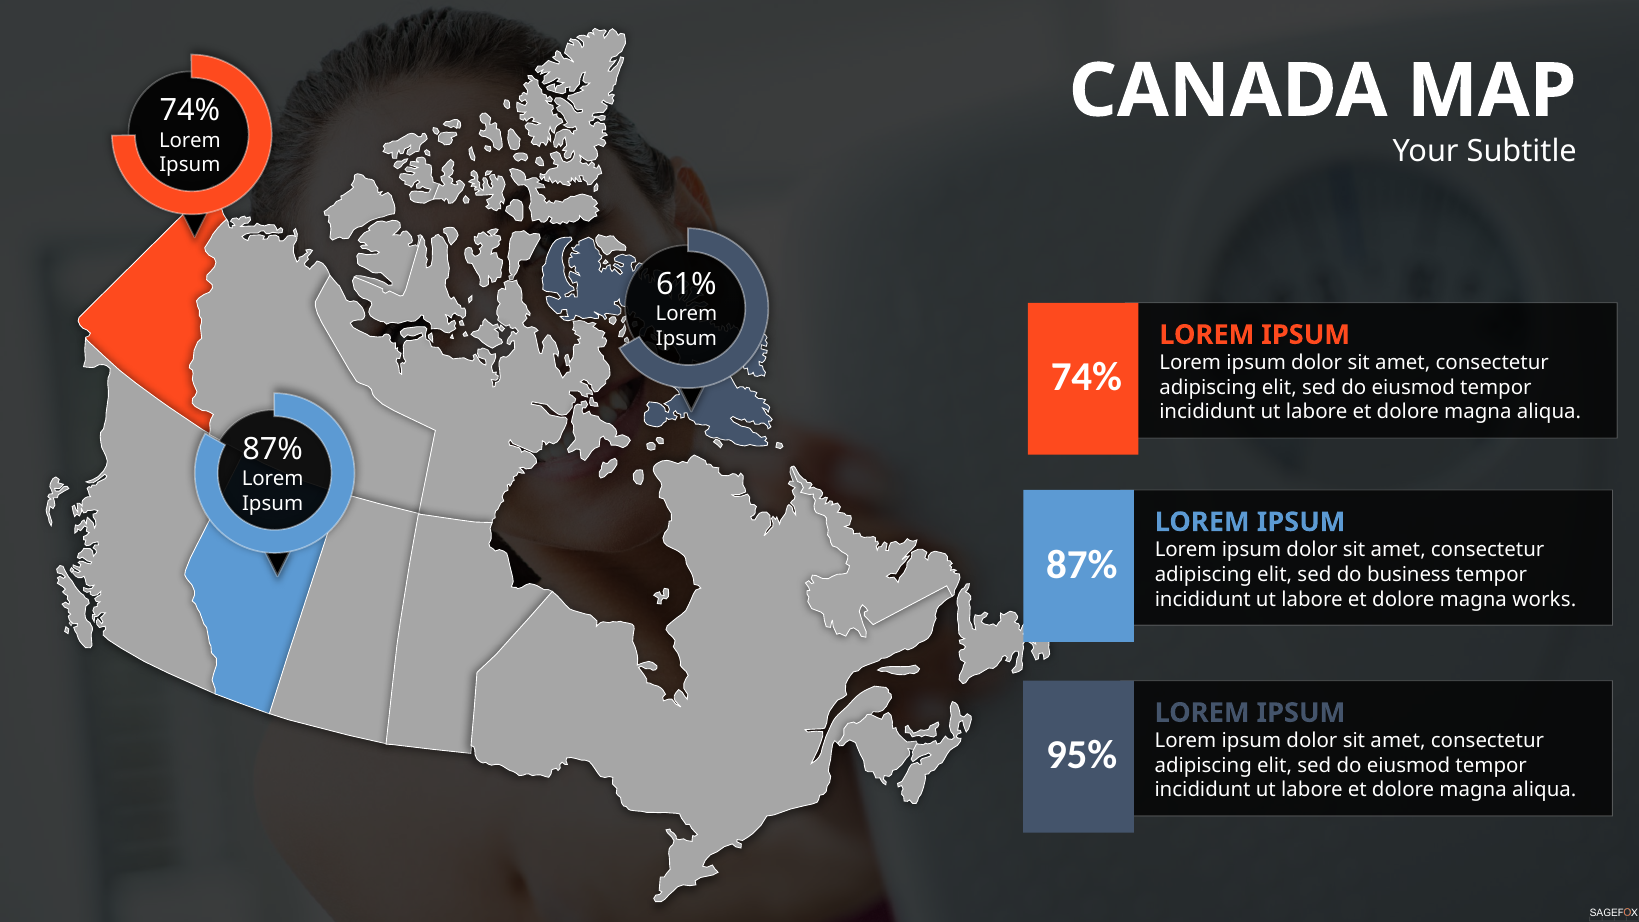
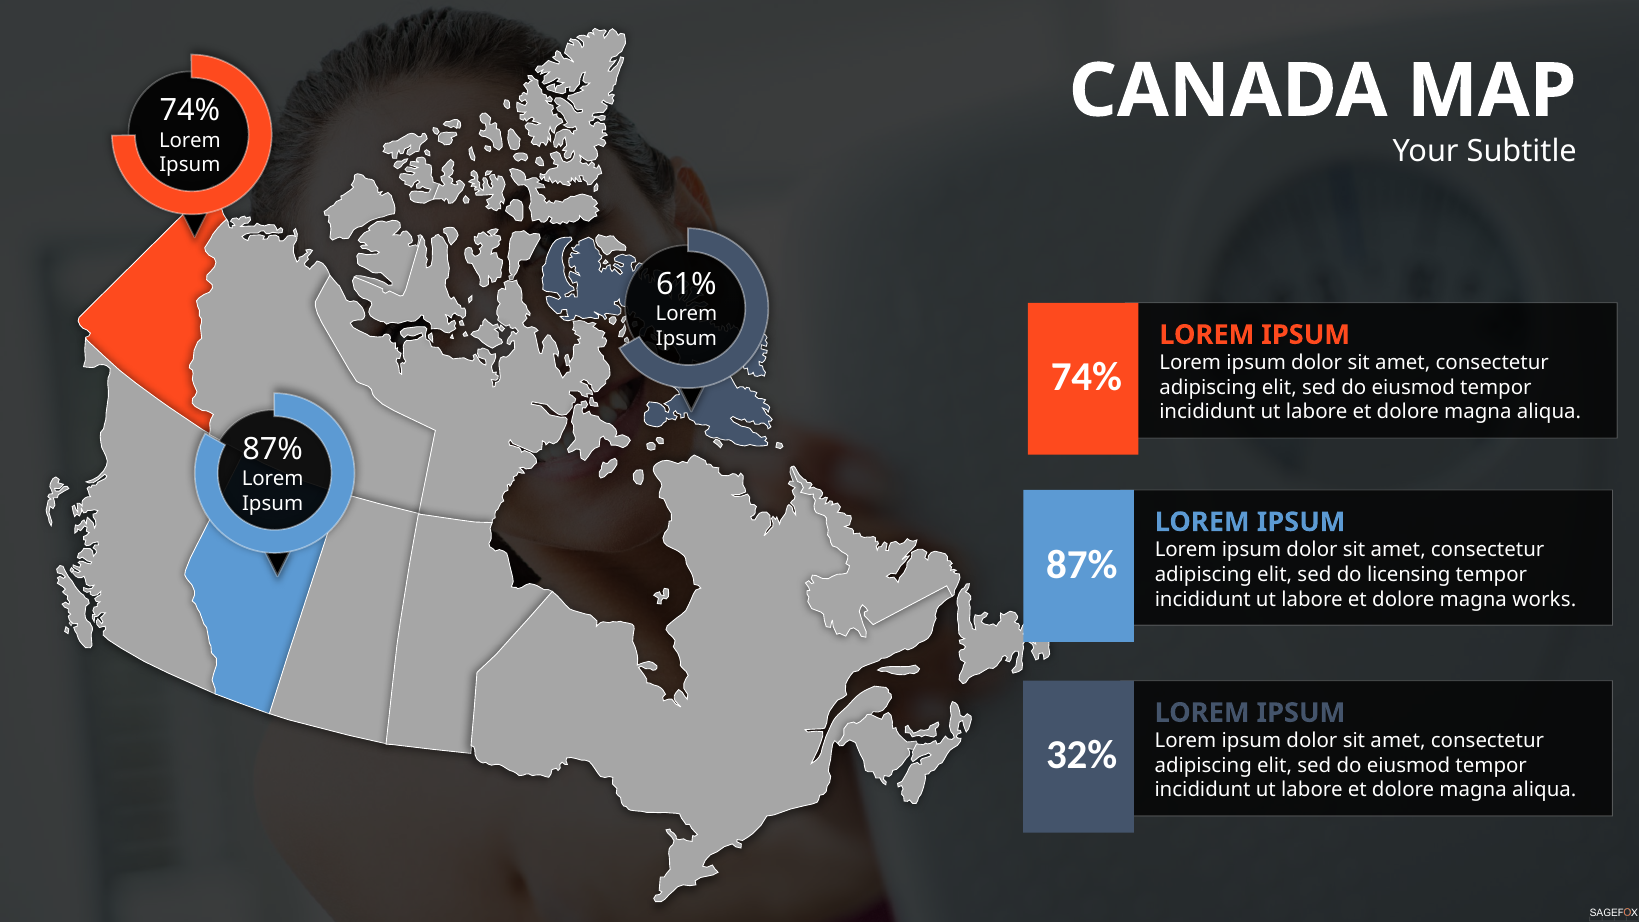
business: business -> licensing
95%: 95% -> 32%
